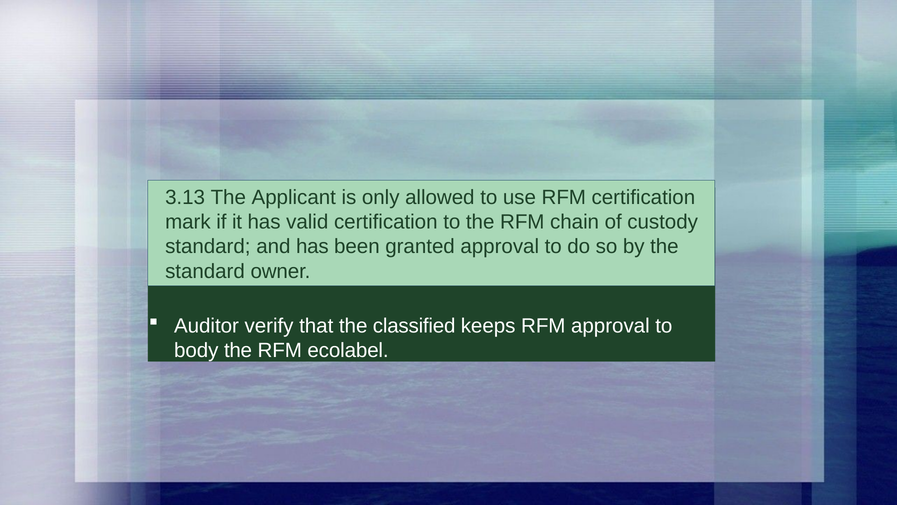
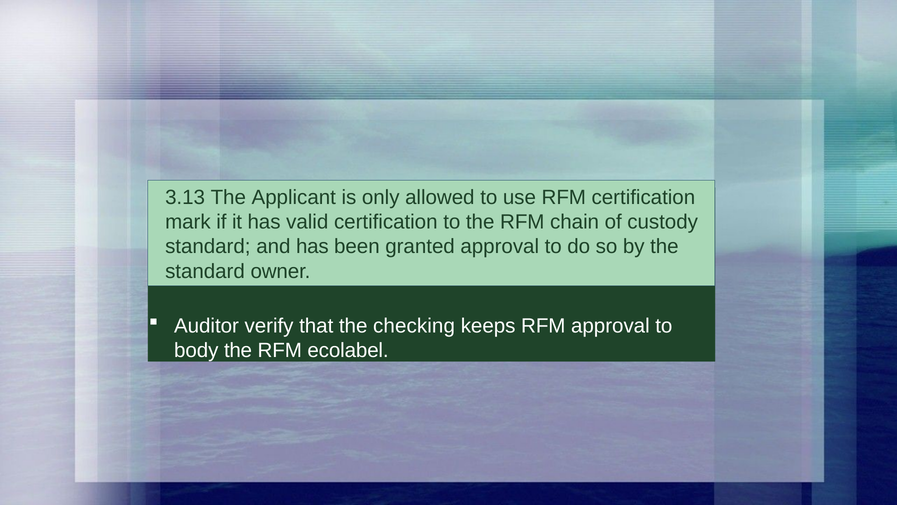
classified: classified -> checking
